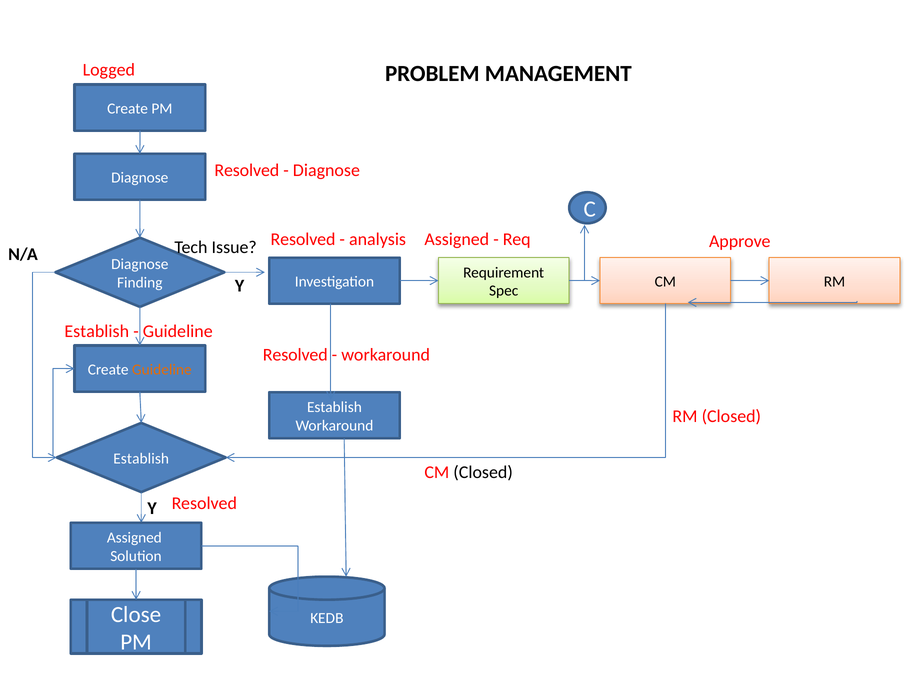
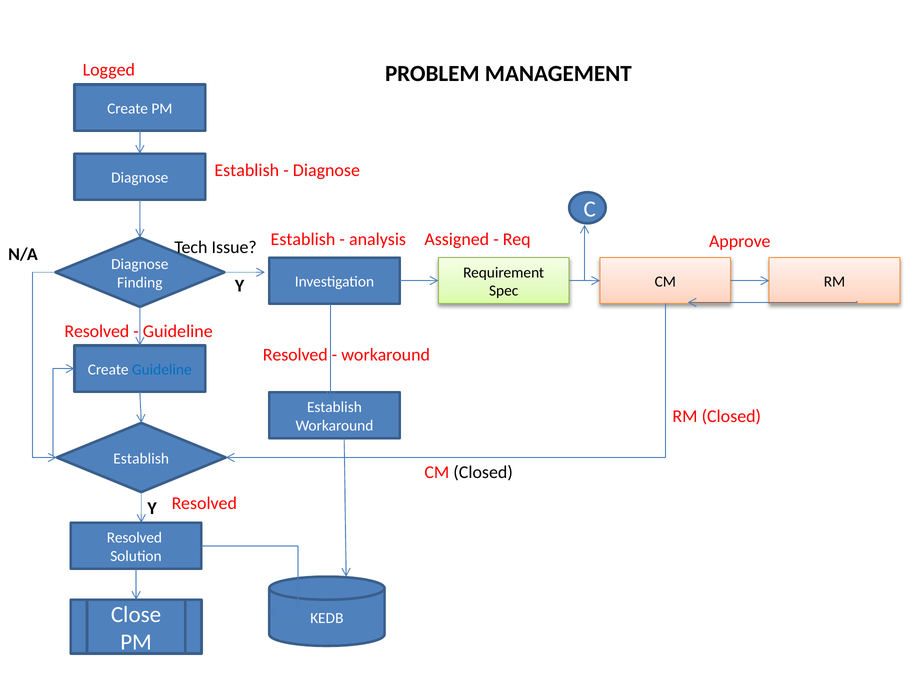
Resolved at (247, 170): Resolved -> Establish
Resolved at (303, 239): Resolved -> Establish
Establish at (97, 332): Establish -> Resolved
Guideline at (162, 370) colour: orange -> blue
Assigned at (134, 538): Assigned -> Resolved
